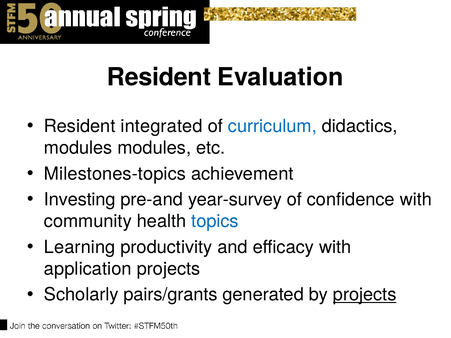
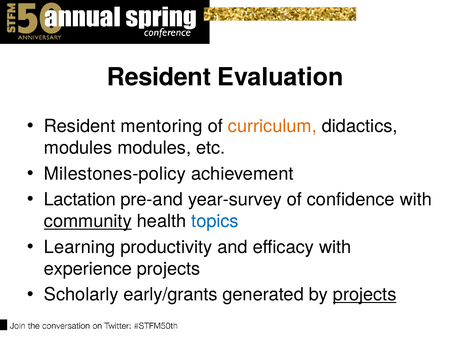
integrated: integrated -> mentoring
curriculum colour: blue -> orange
Milestones-topics: Milestones-topics -> Milestones-policy
Investing: Investing -> Lactation
community underline: none -> present
application: application -> experience
pairs/grants: pairs/grants -> early/grants
